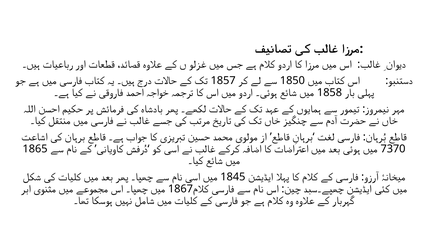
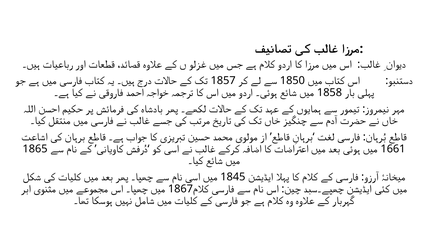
7370: 7370 -> 1661
